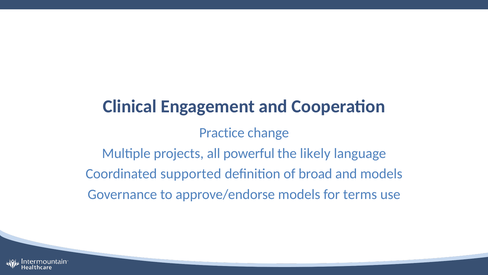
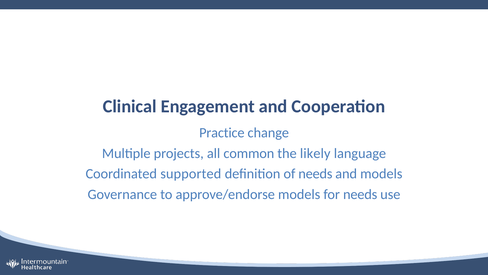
powerful: powerful -> common
of broad: broad -> needs
for terms: terms -> needs
